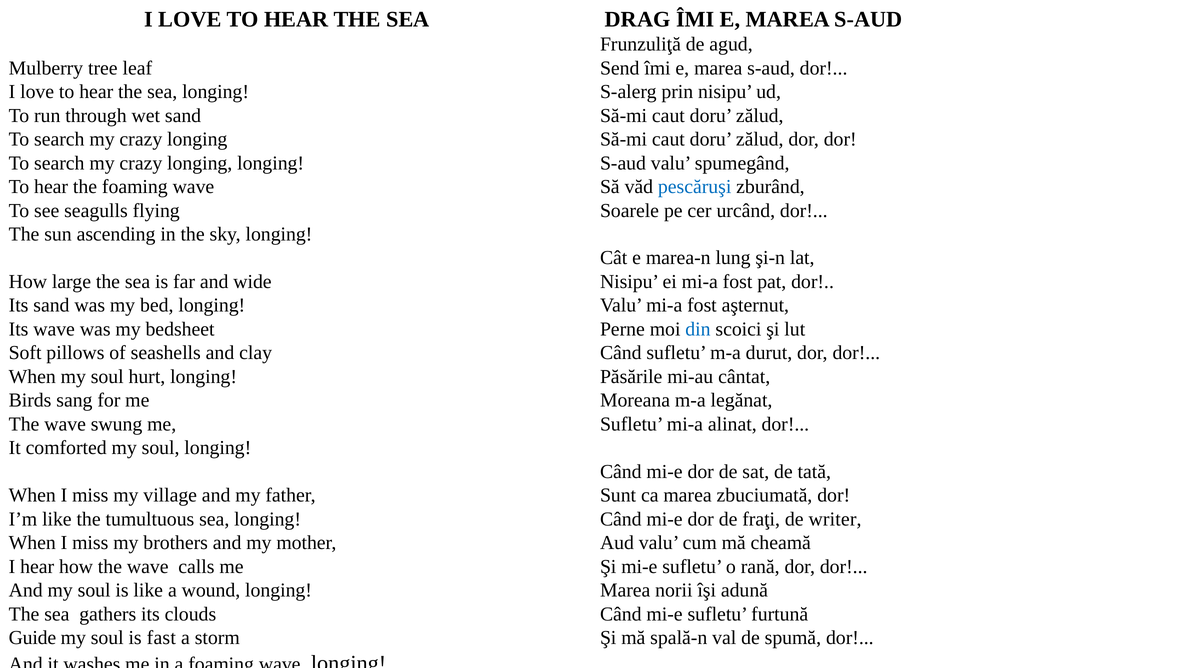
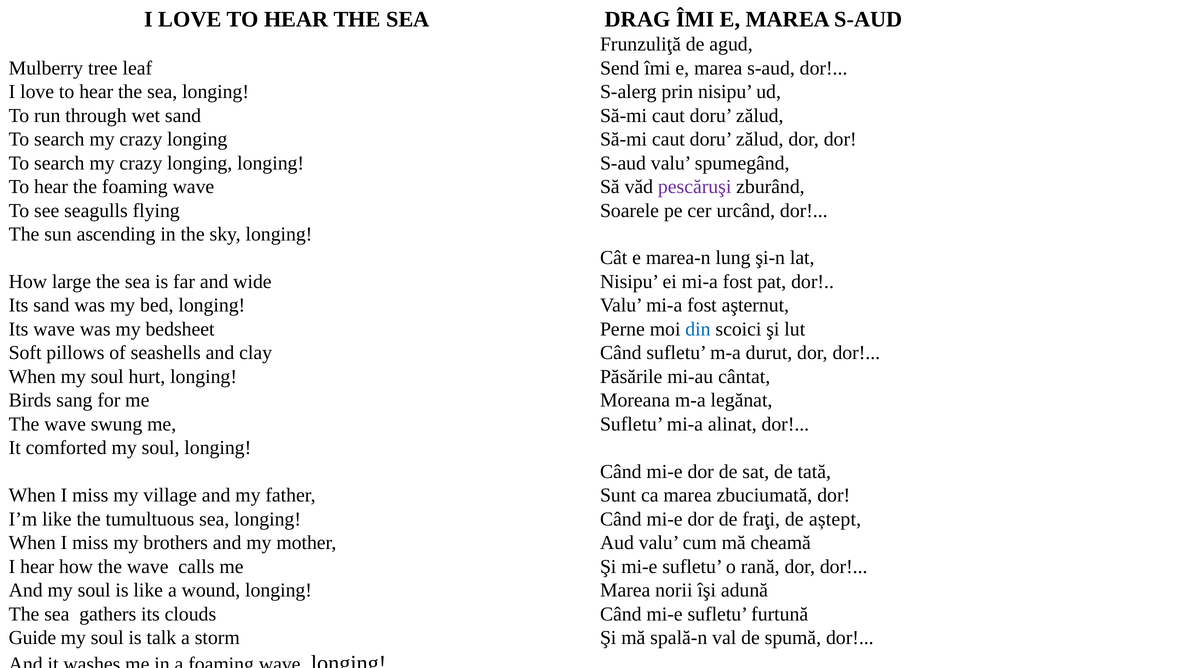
pescăruşi colour: blue -> purple
writer: writer -> aștept
fast: fast -> talk
